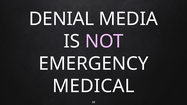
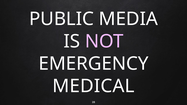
DENIAL: DENIAL -> PUBLIC
